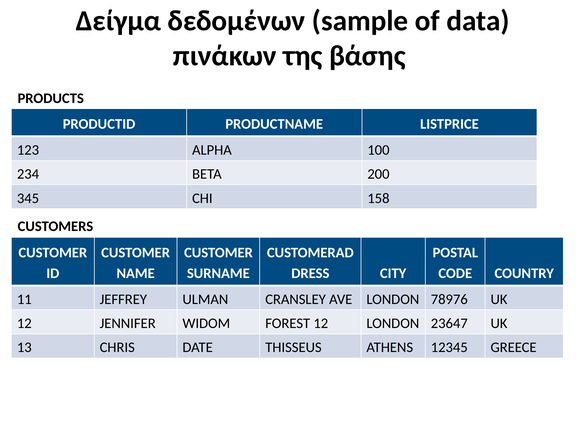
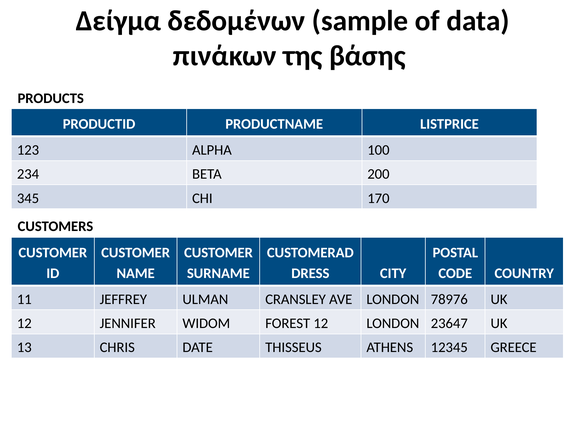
158: 158 -> 170
